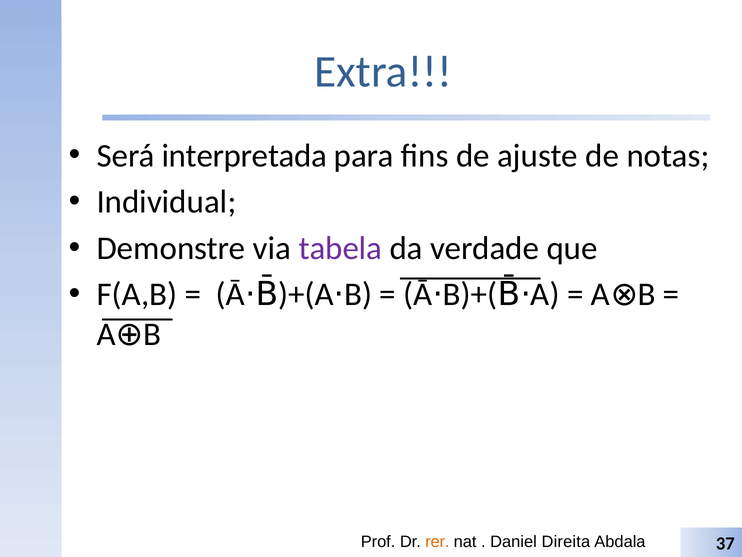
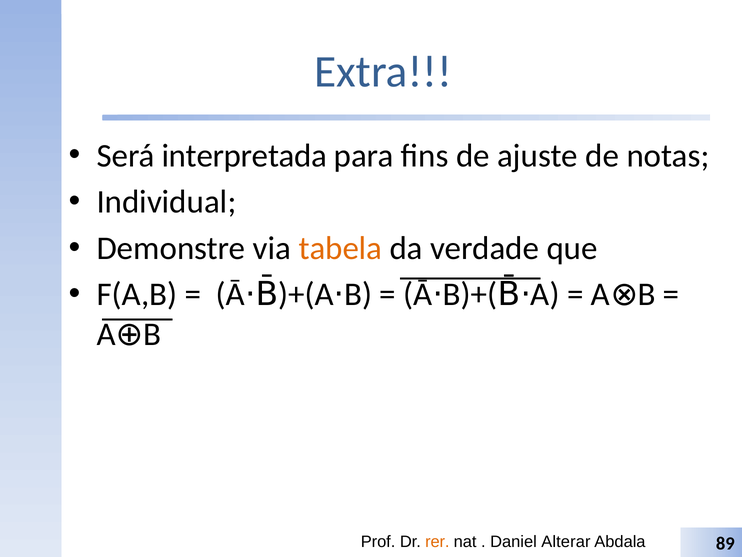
tabela colour: purple -> orange
Direita: Direita -> Alterar
37: 37 -> 89
